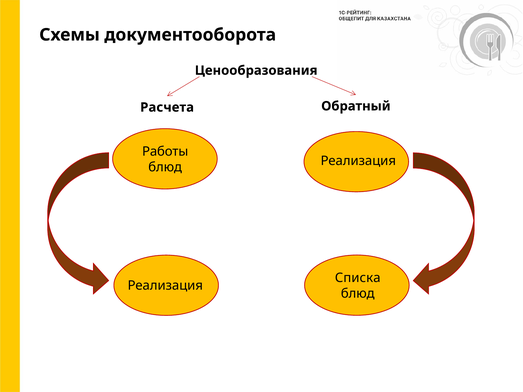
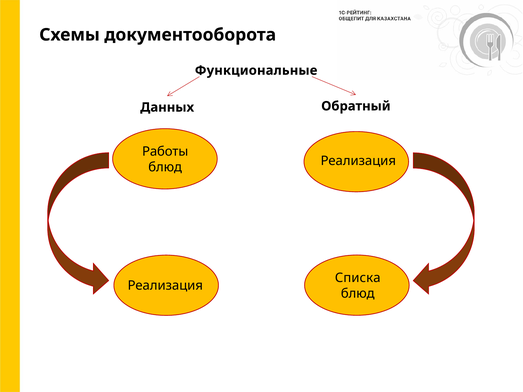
Ценообразования: Ценообразования -> Функциональные
Расчета: Расчета -> Данных
